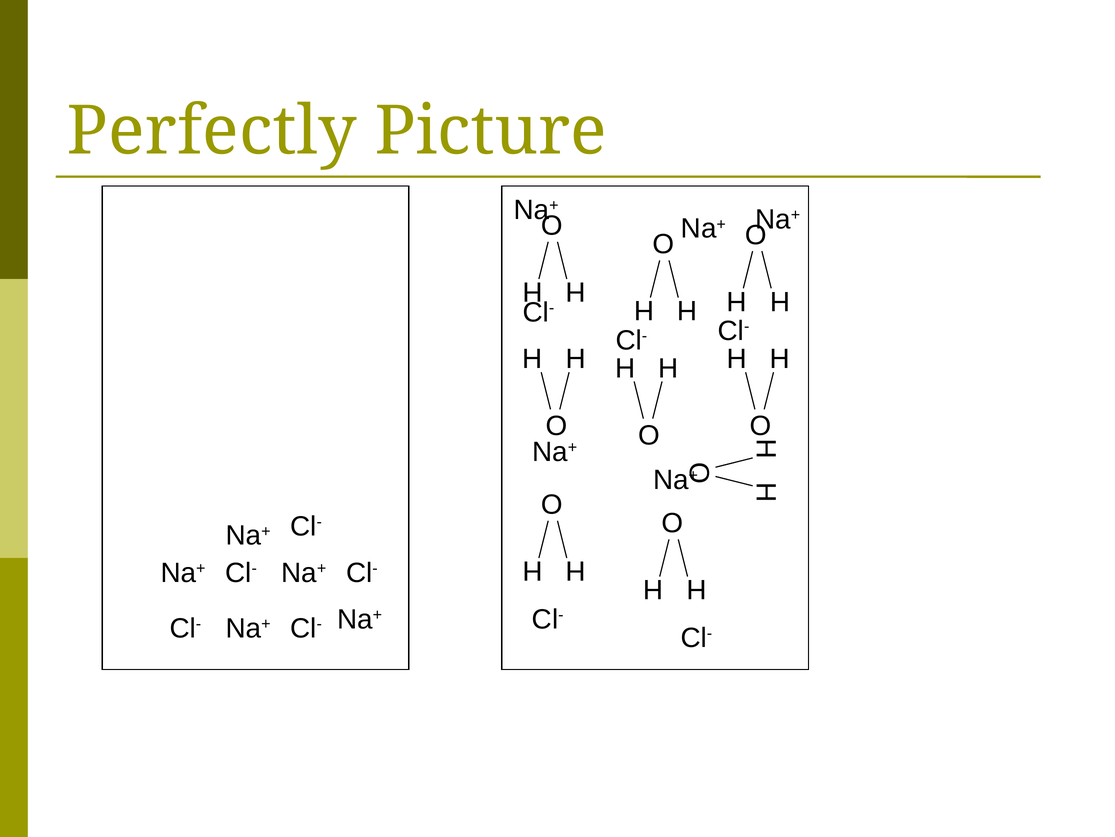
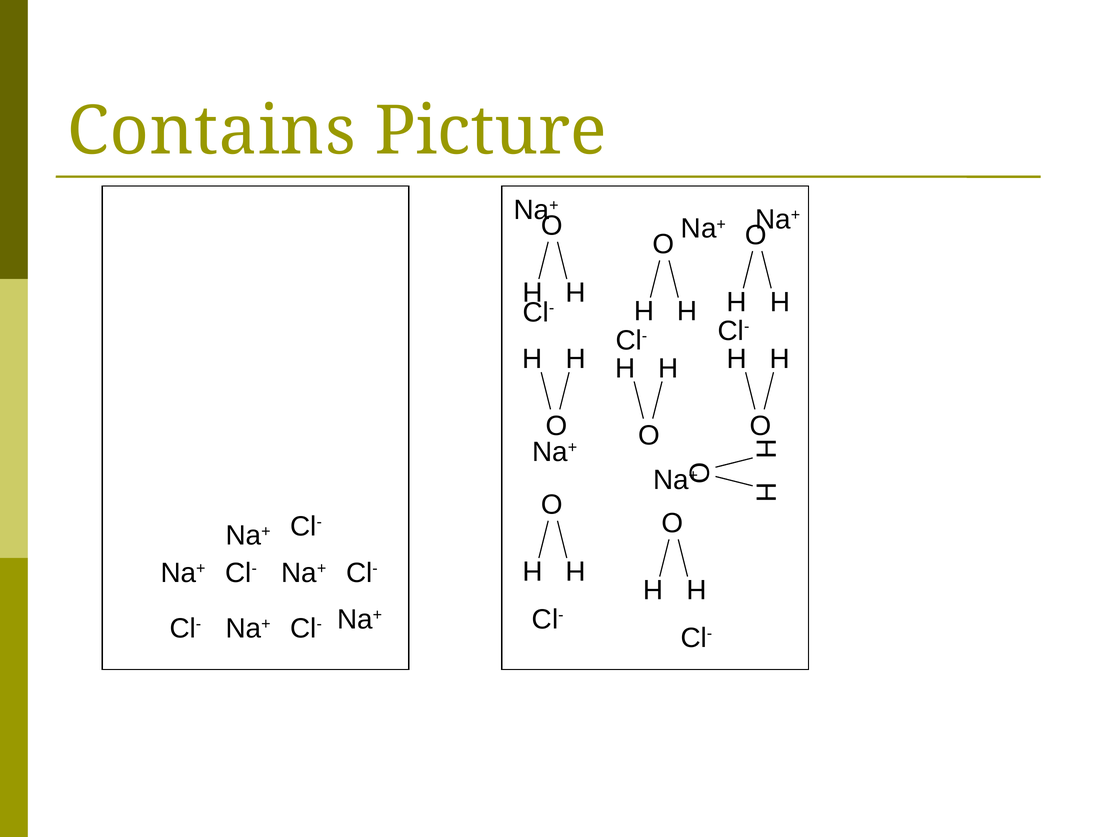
Perfectly: Perfectly -> Contains
